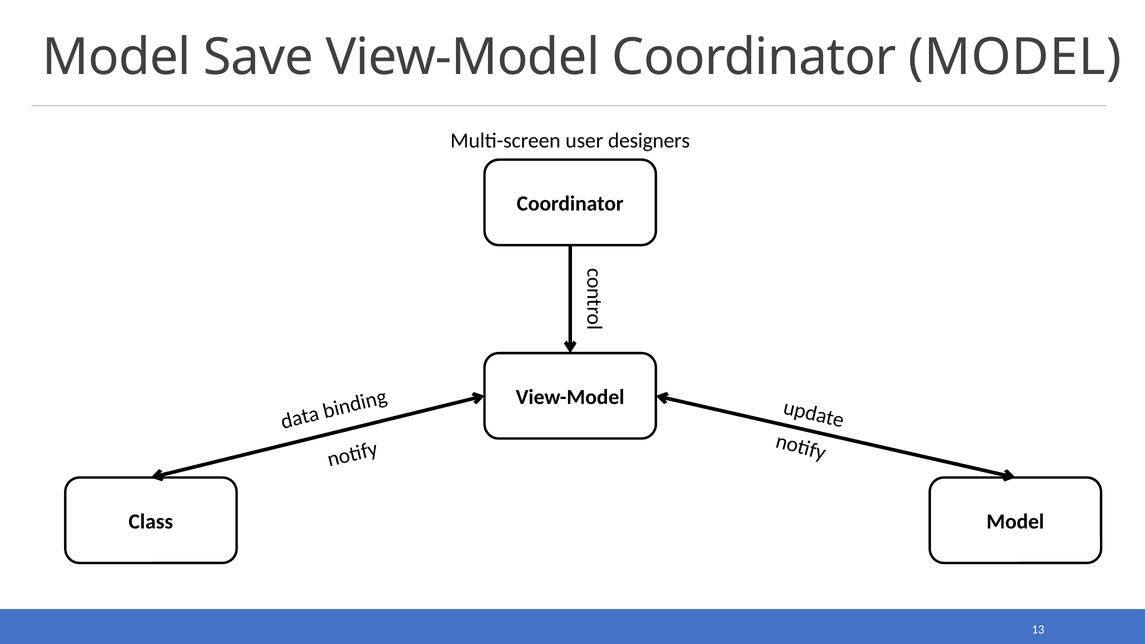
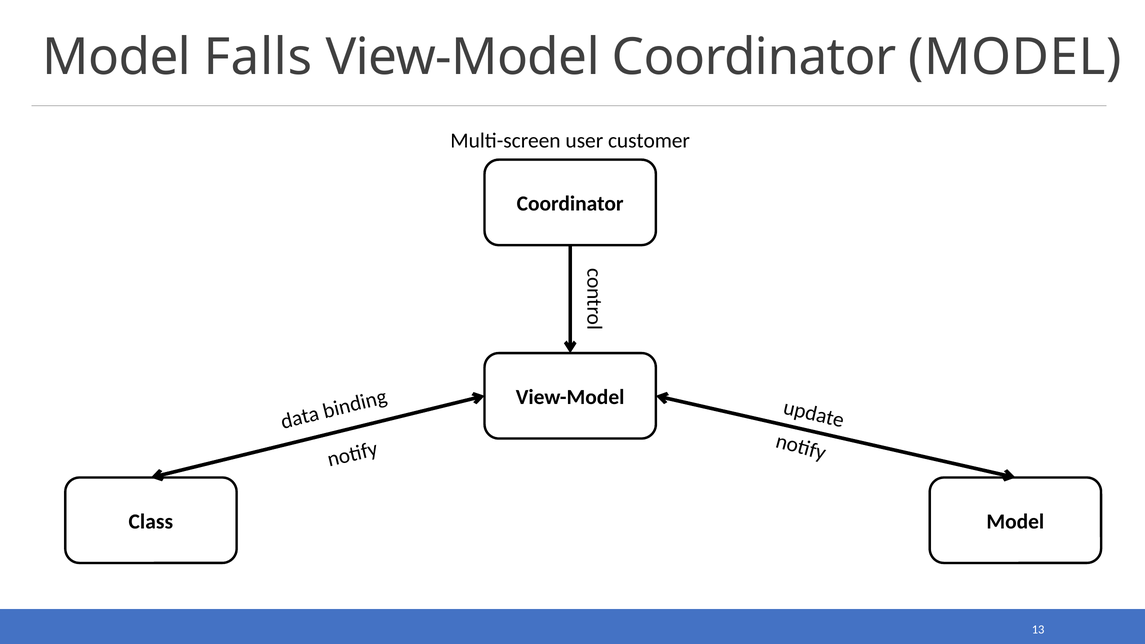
Save: Save -> Falls
designers: designers -> customer
